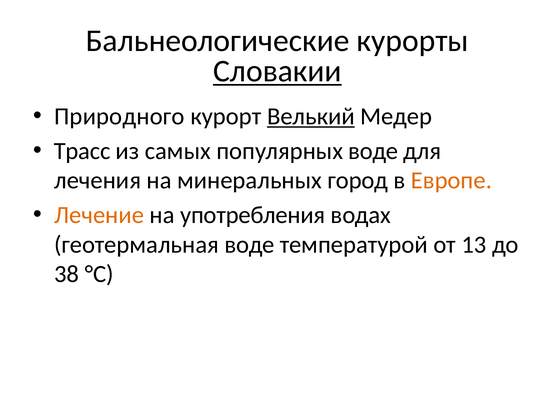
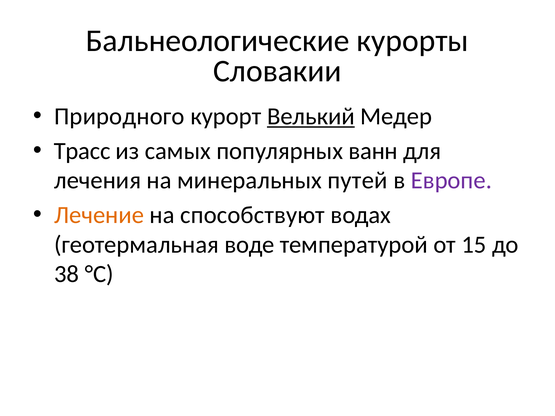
Словакии underline: present -> none
популярных воде: воде -> ванн
город: город -> путей
Европе colour: orange -> purple
употребления: употребления -> способствуют
13: 13 -> 15
